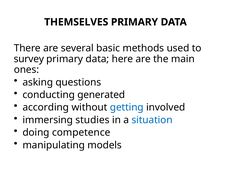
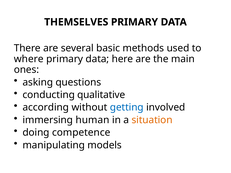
survey: survey -> where
generated: generated -> qualitative
studies: studies -> human
situation colour: blue -> orange
